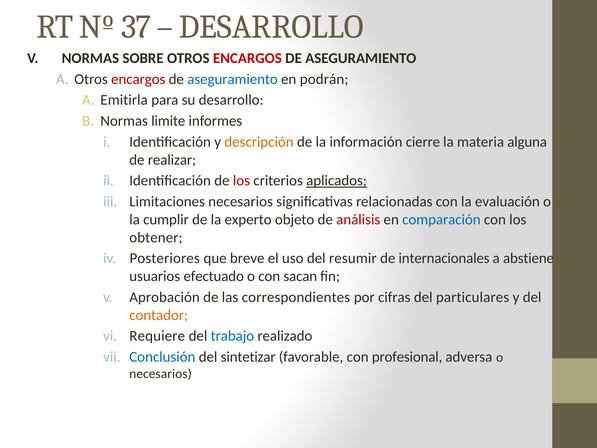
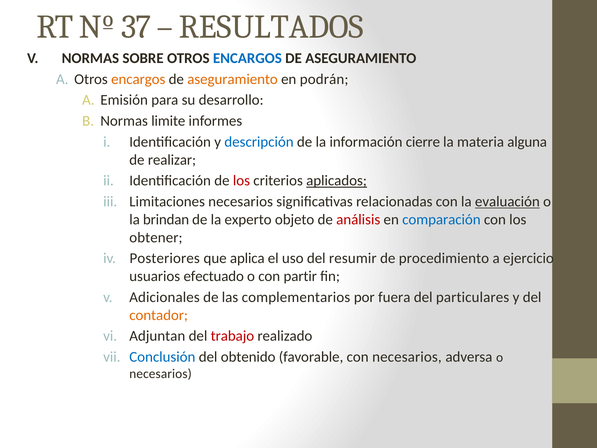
DESARROLLO at (271, 27): DESARROLLO -> RESULTADOS
ENCARGOS at (247, 58) colour: red -> blue
encargos at (138, 79) colour: red -> orange
aseguramiento at (233, 79) colour: blue -> orange
Emitirla: Emitirla -> Emisión
descripción colour: orange -> blue
evaluación underline: none -> present
cumplir: cumplir -> brindan
breve: breve -> aplica
internacionales: internacionales -> procedimiento
abstiene: abstiene -> ejercicio
sacan: sacan -> partir
Aprobación: Aprobación -> Adicionales
correspondientes: correspondientes -> complementarios
cifras: cifras -> fuera
Requiere: Requiere -> Adjuntan
trabajo colour: blue -> red
sintetizar: sintetizar -> obtenido
con profesional: profesional -> necesarios
